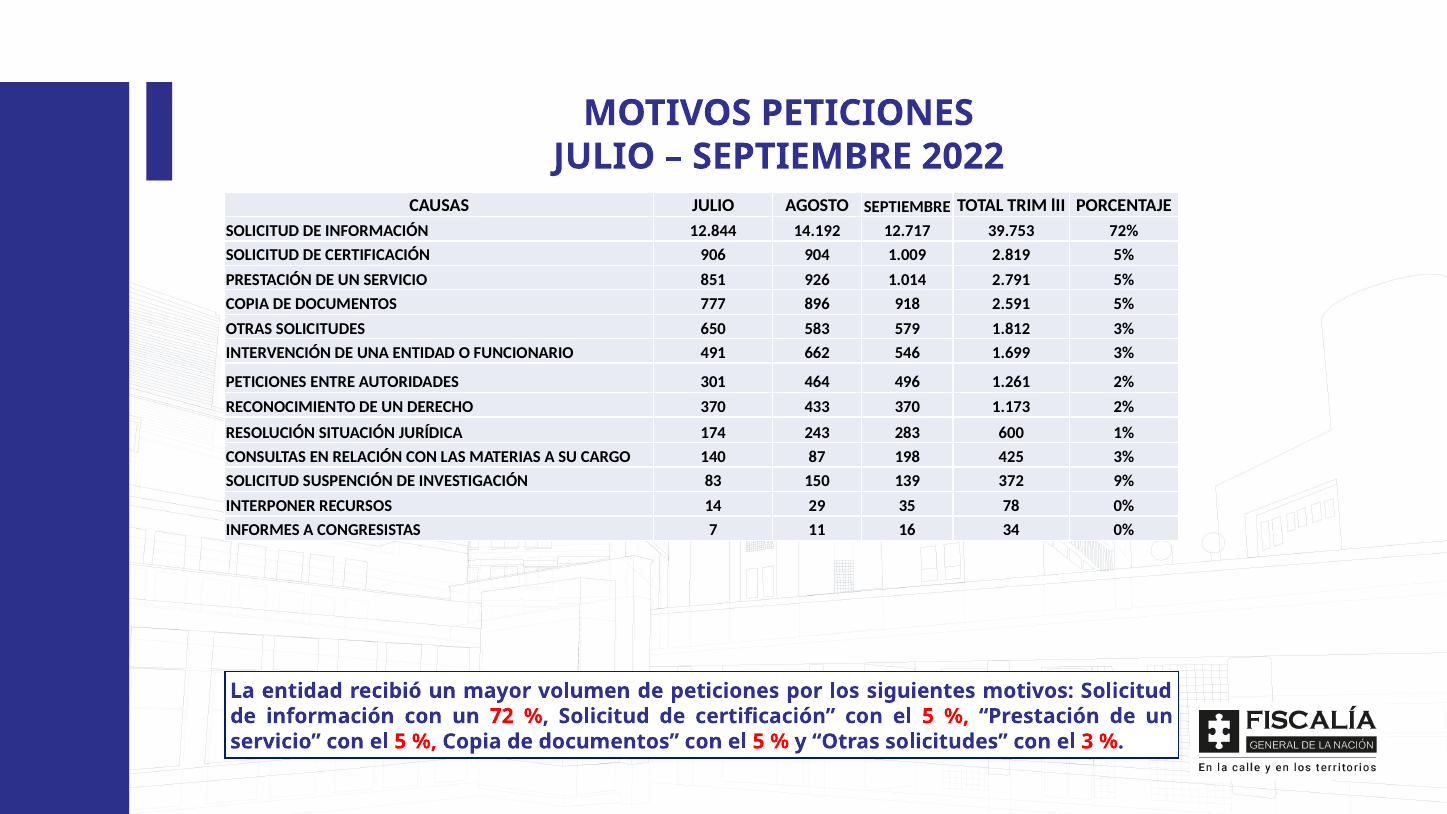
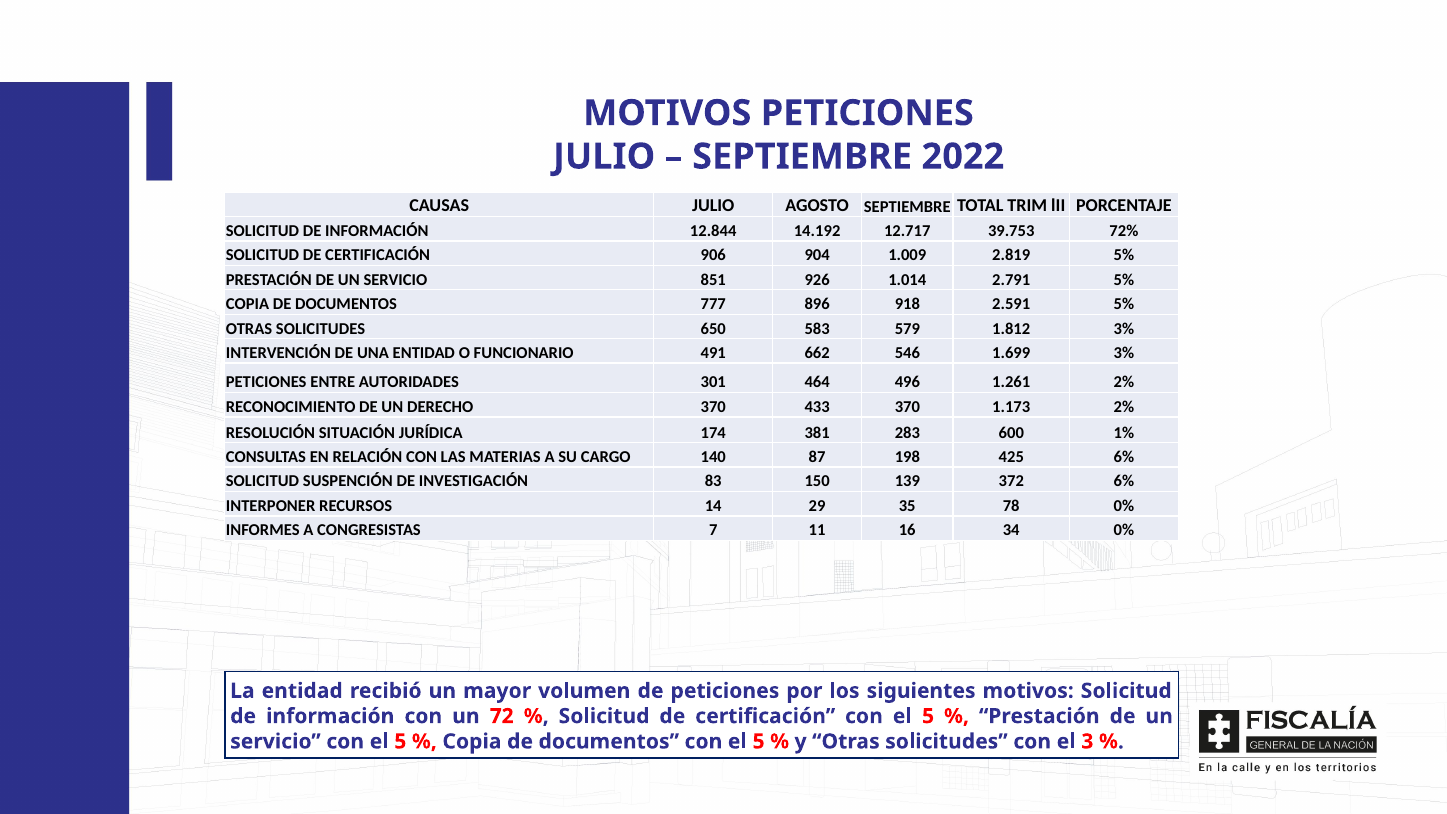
243: 243 -> 381
425 3%: 3% -> 6%
372 9%: 9% -> 6%
